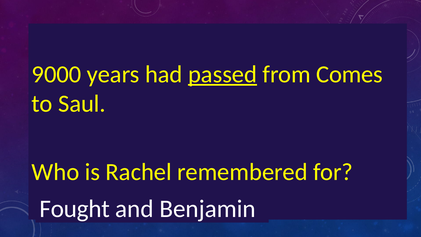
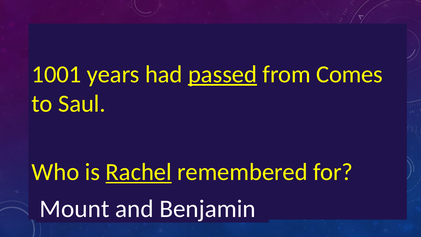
9000: 9000 -> 1001
Rachel underline: none -> present
Fought: Fought -> Mount
